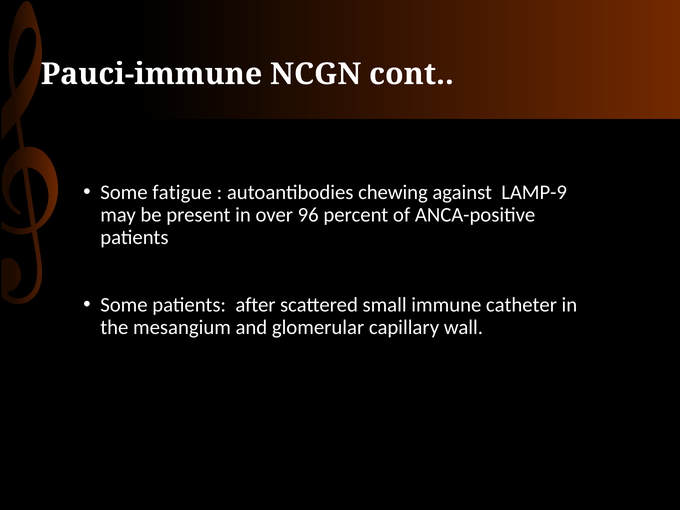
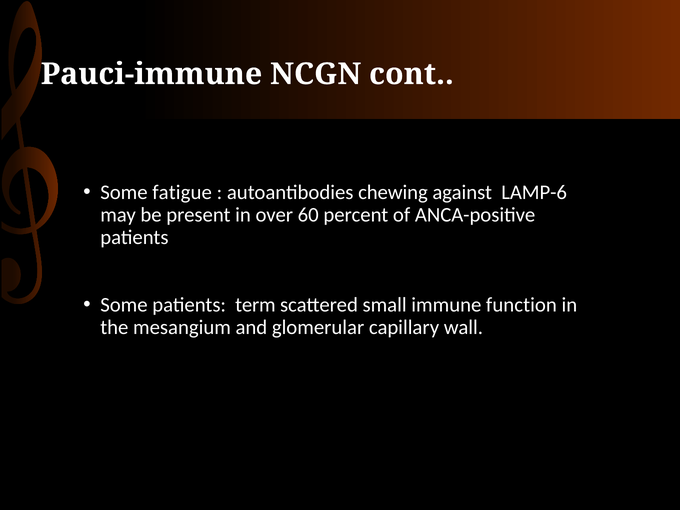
LAMP-9: LAMP-9 -> LAMP-6
96: 96 -> 60
after: after -> term
catheter: catheter -> function
